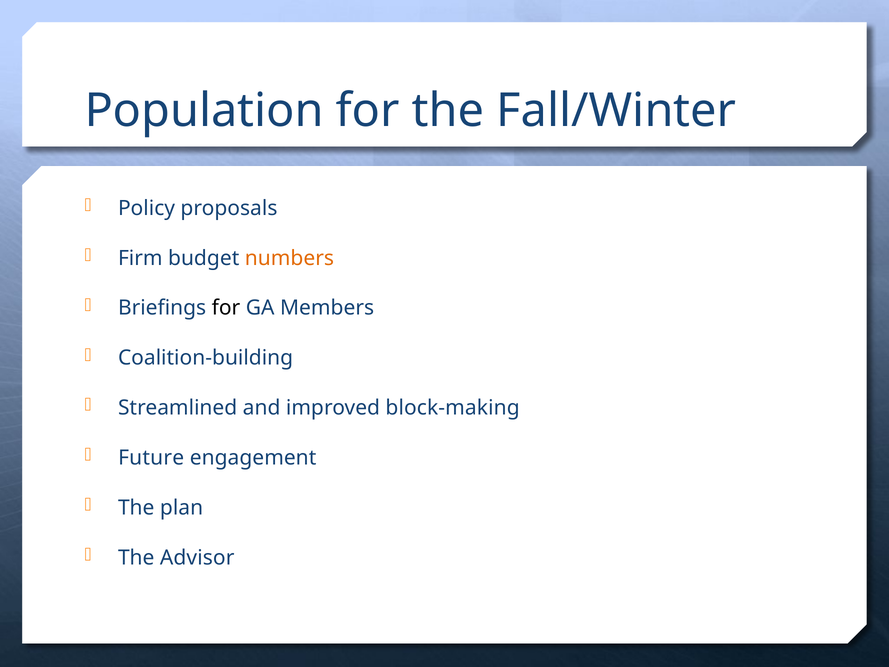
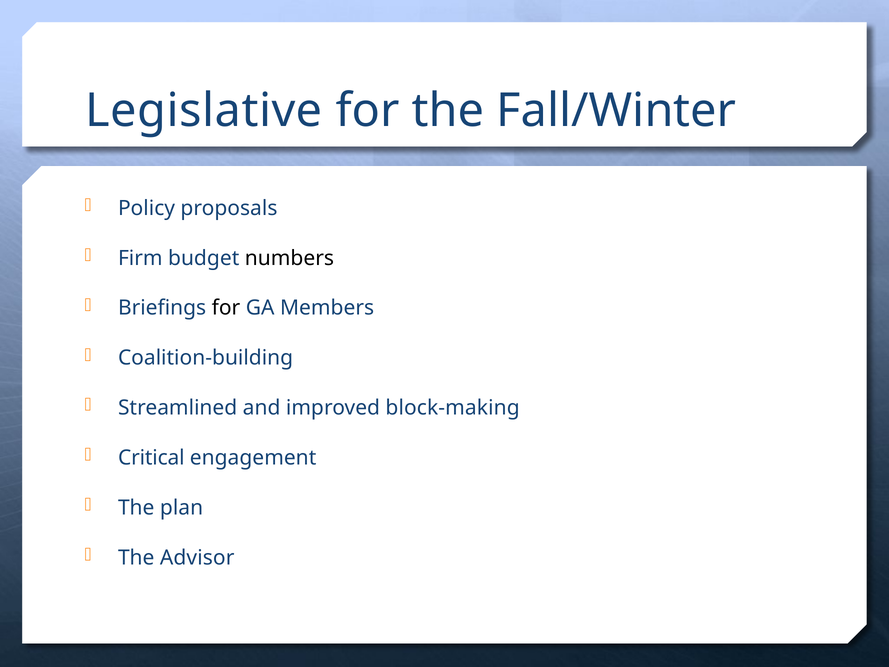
Population: Population -> Legislative
numbers colour: orange -> black
Future: Future -> Critical
